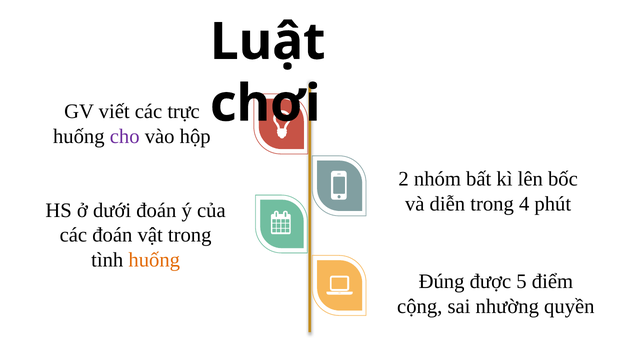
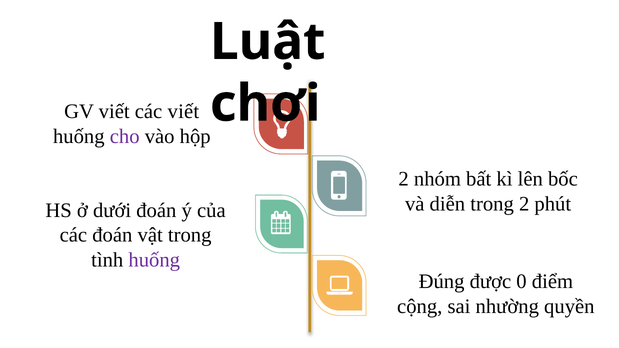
các trực: trực -> viết
trong 4: 4 -> 2
huống at (154, 260) colour: orange -> purple
5: 5 -> 0
